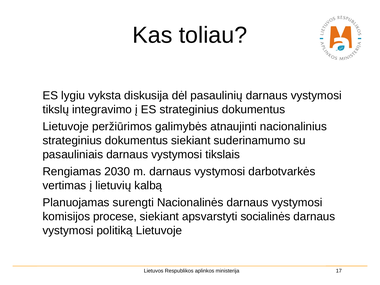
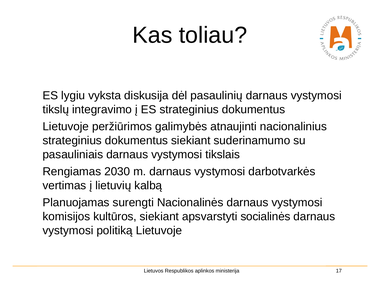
procese: procese -> kultūros
